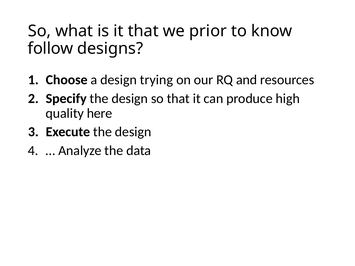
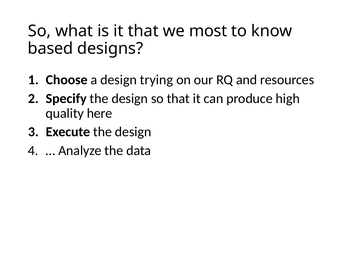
prior: prior -> most
follow: follow -> based
